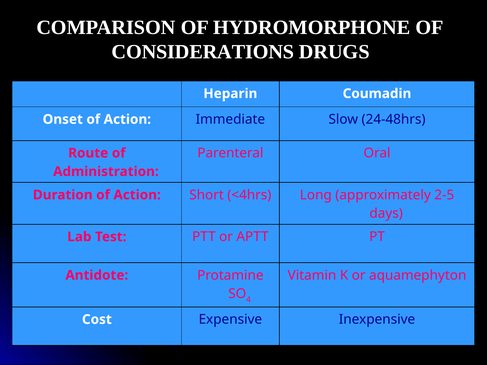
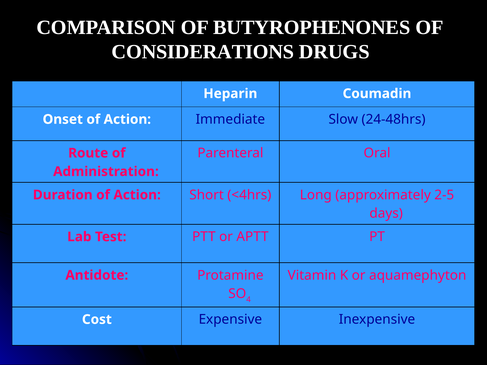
HYDROMORPHONE: HYDROMORPHONE -> BUTYROPHENONES
